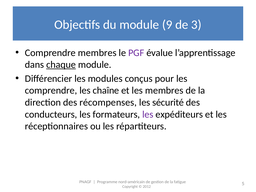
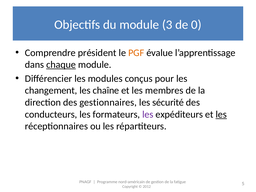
9: 9 -> 3
3: 3 -> 0
Comprendre membres: membres -> président
PGF colour: purple -> orange
comprendre at (51, 90): comprendre -> changement
récompenses: récompenses -> gestionnaires
les at (221, 114) underline: none -> present
